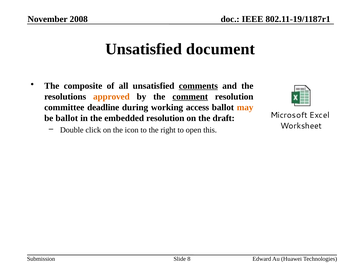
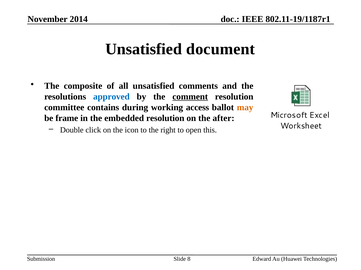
2008: 2008 -> 2014
comments underline: present -> none
approved colour: orange -> blue
deadline: deadline -> contains
be ballot: ballot -> frame
draft: draft -> after
